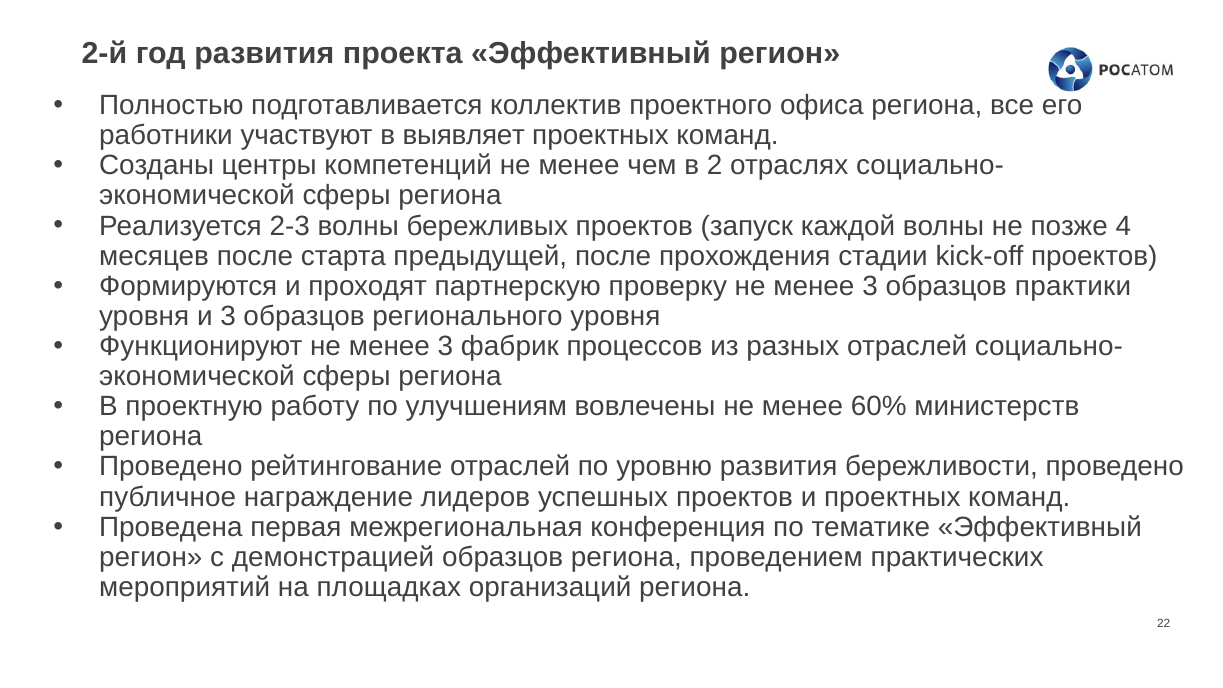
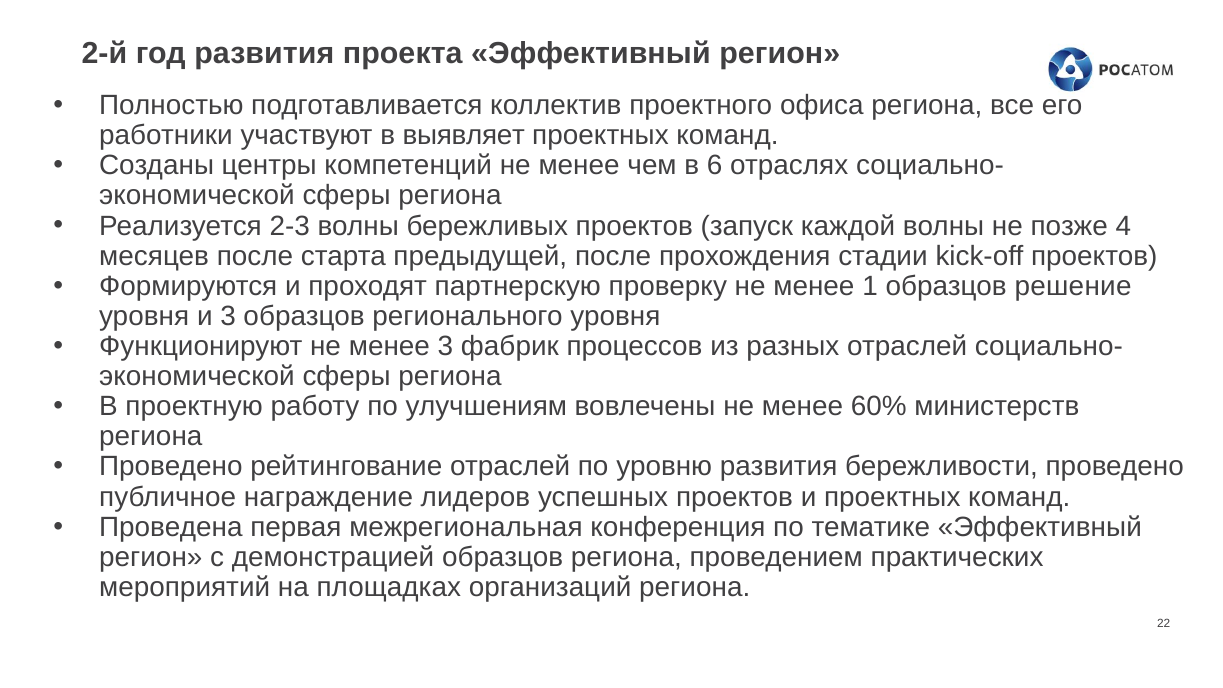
2: 2 -> 6
проверку не менее 3: 3 -> 1
практики: практики -> решение
